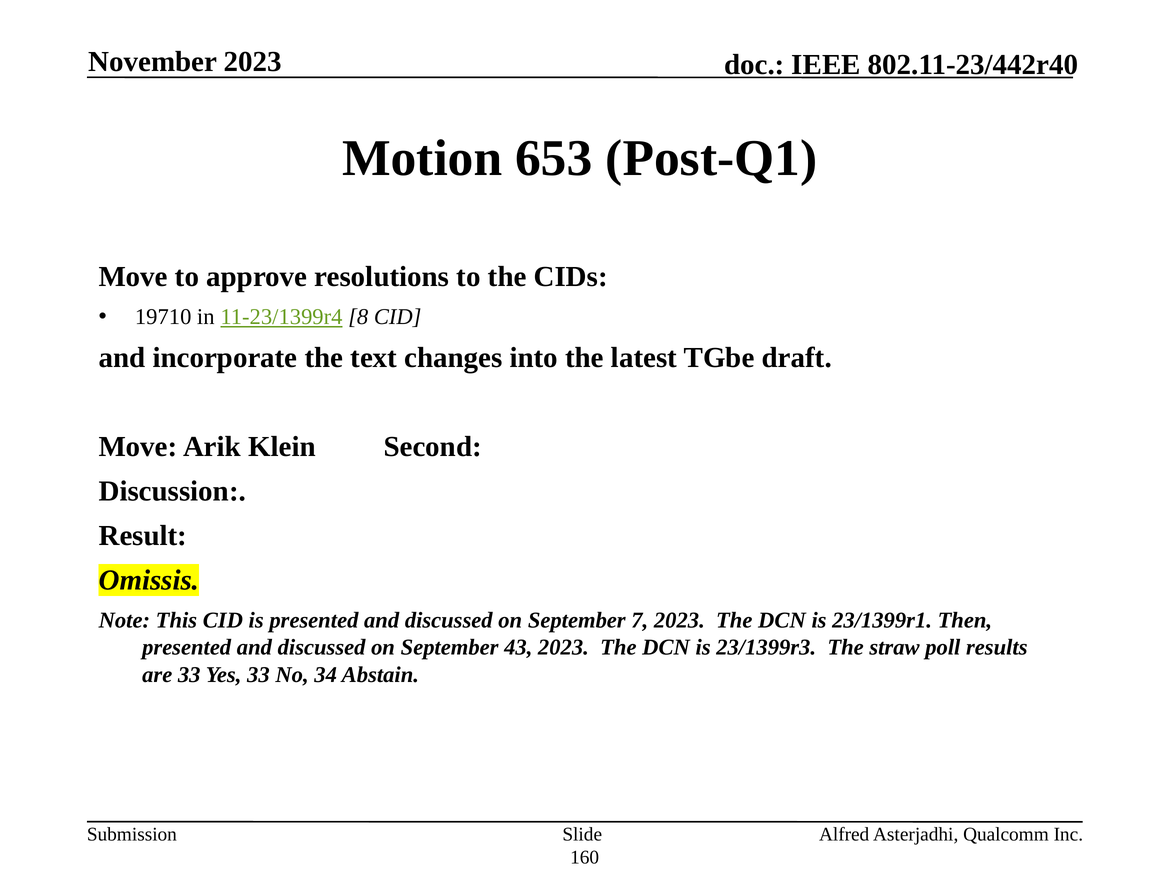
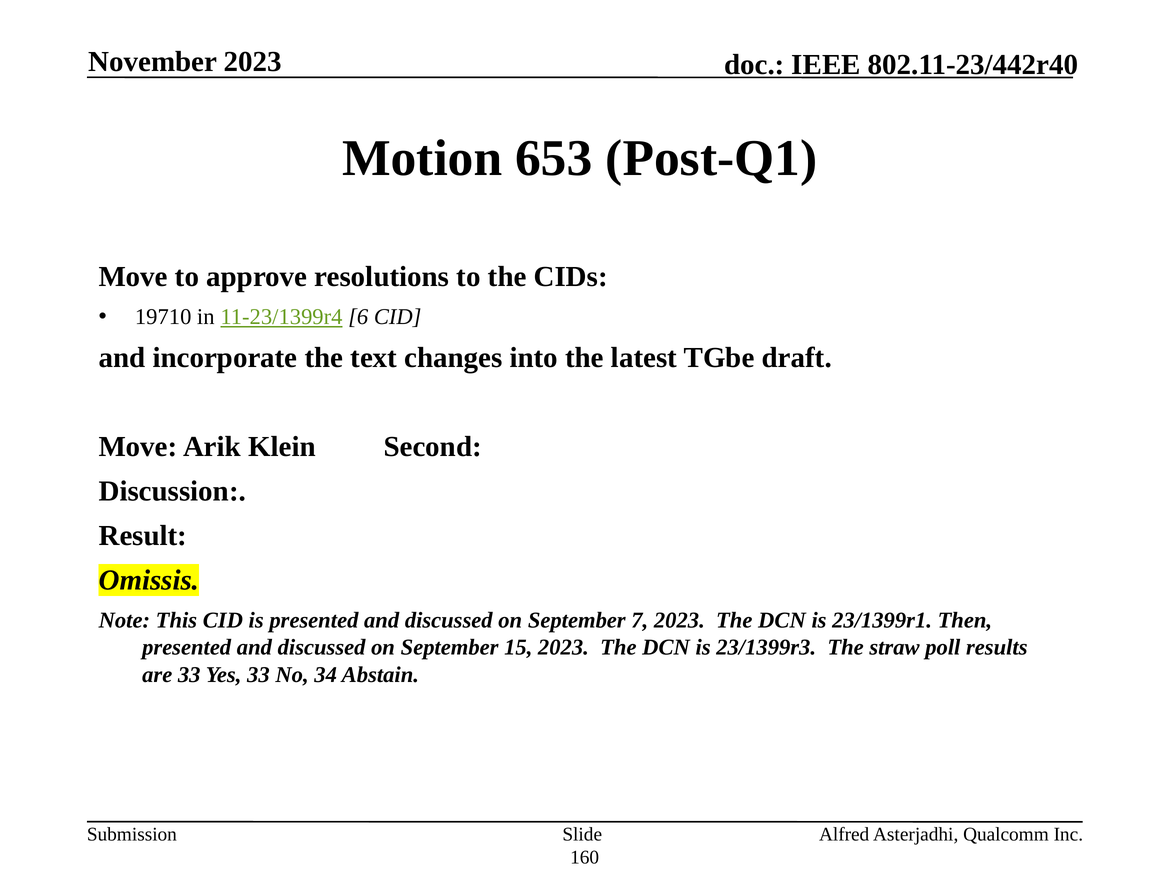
8: 8 -> 6
43: 43 -> 15
